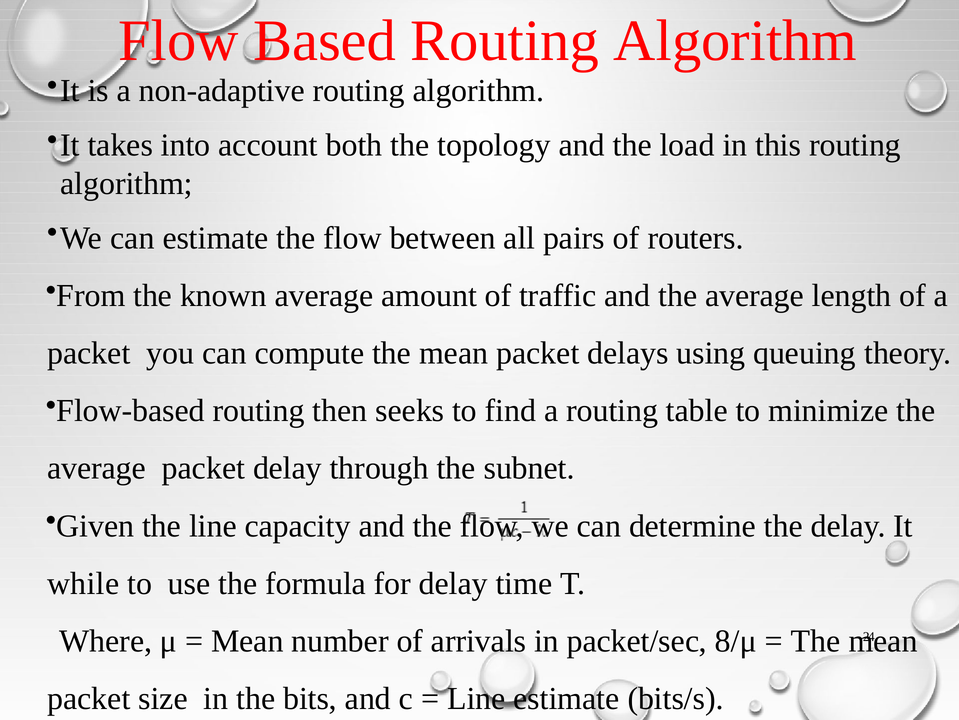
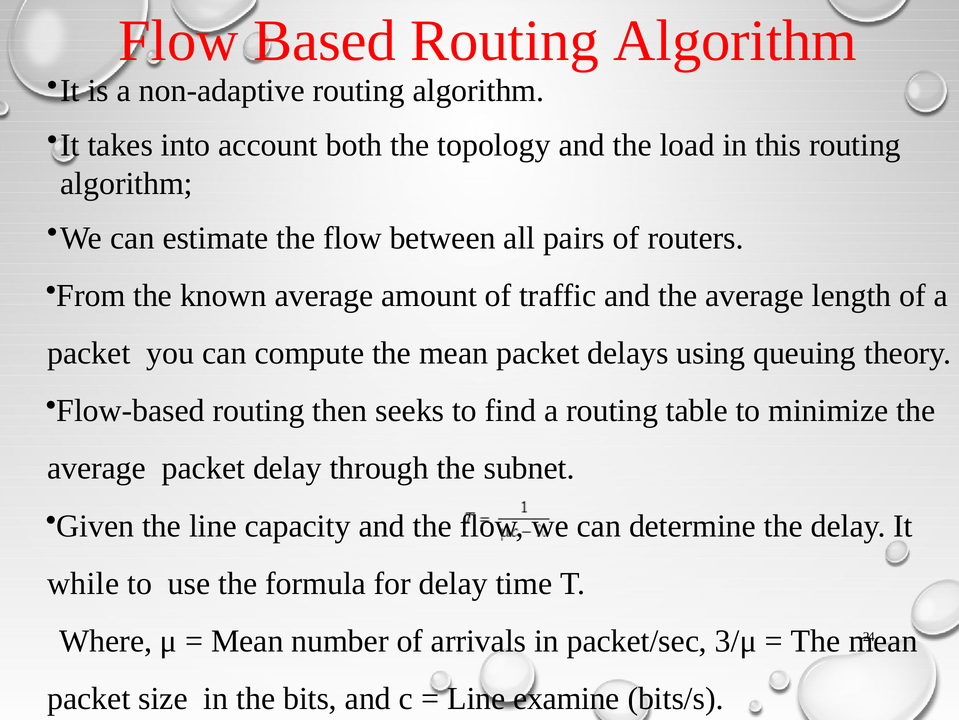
8/μ: 8/μ -> 3/μ
Line estimate: estimate -> examine
